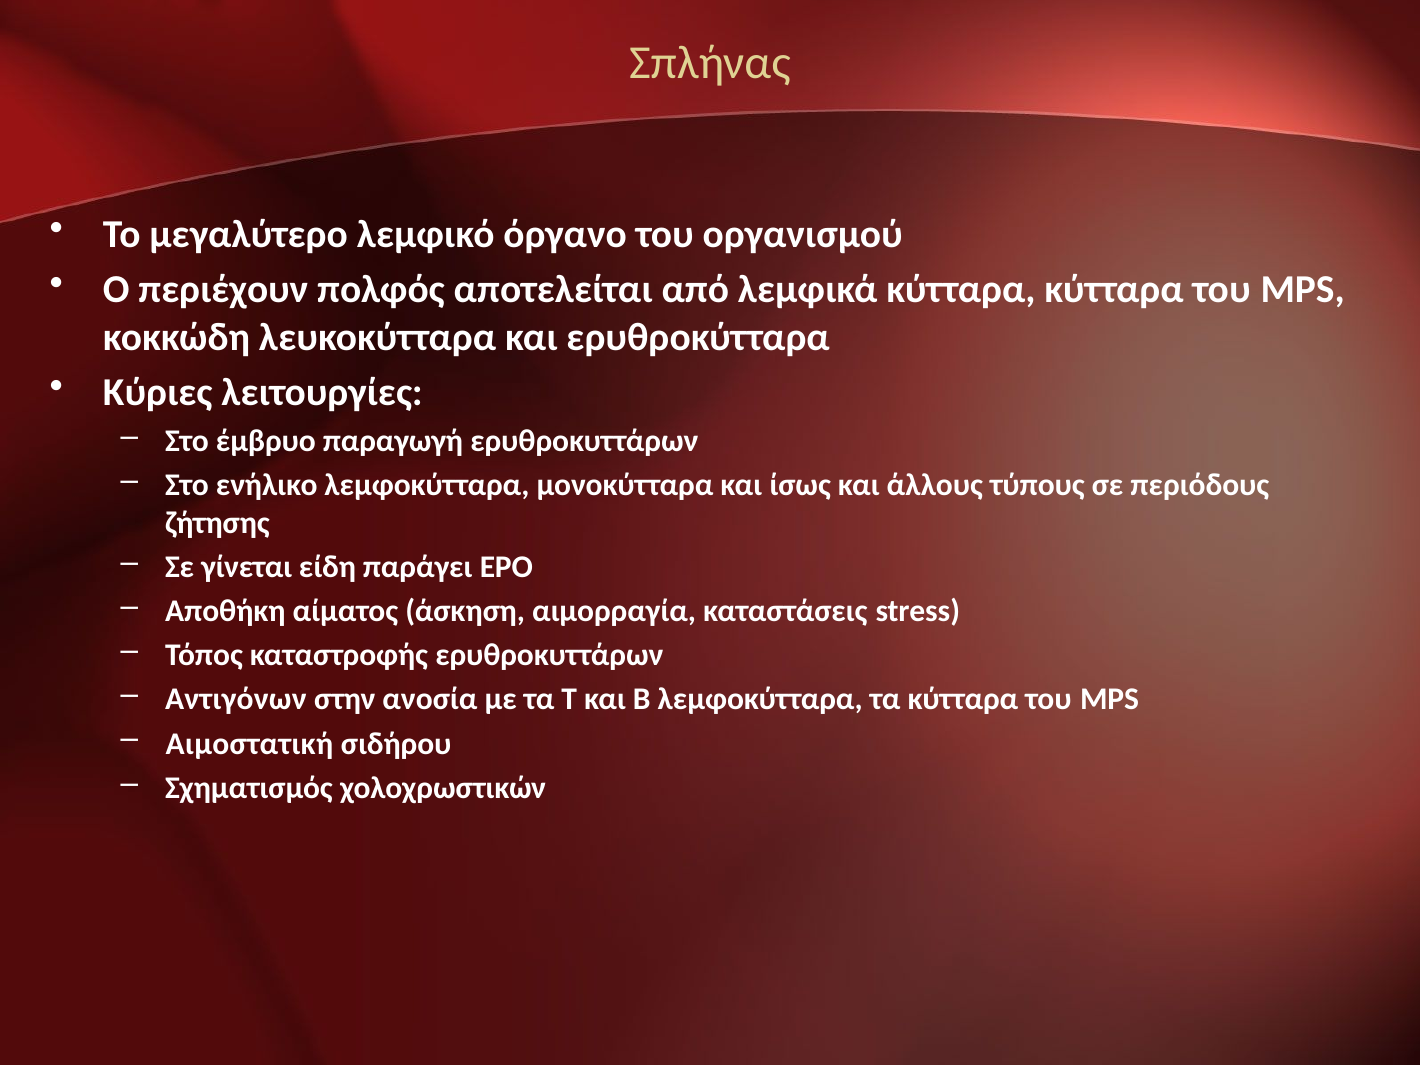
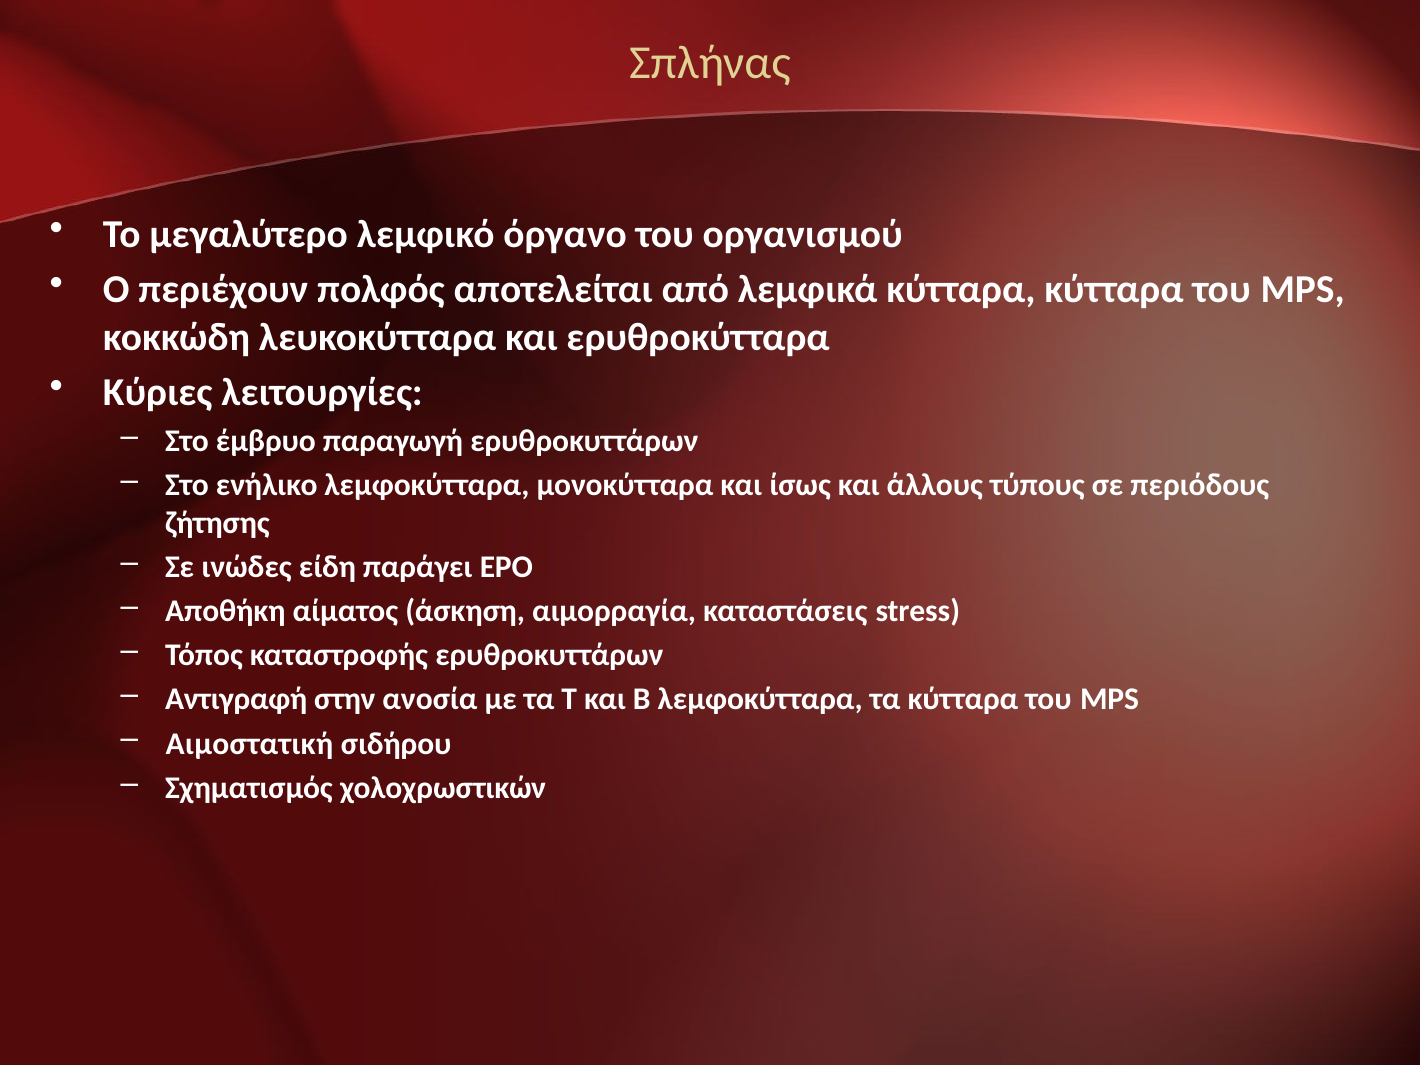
γίνεται: γίνεται -> ινώδες
Αντιγόνων: Αντιγόνων -> Αντιγραφή
